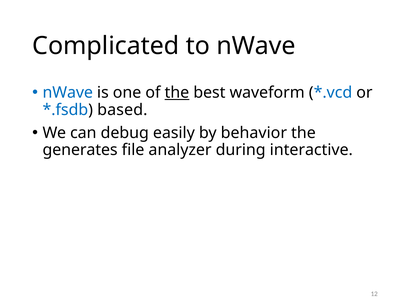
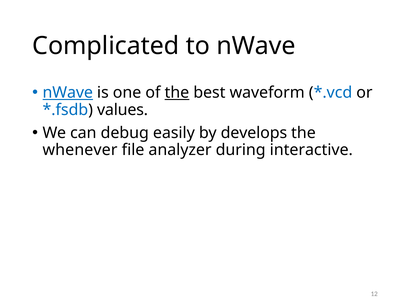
nWave at (68, 92) underline: none -> present
based: based -> values
behavior: behavior -> develops
generates: generates -> whenever
